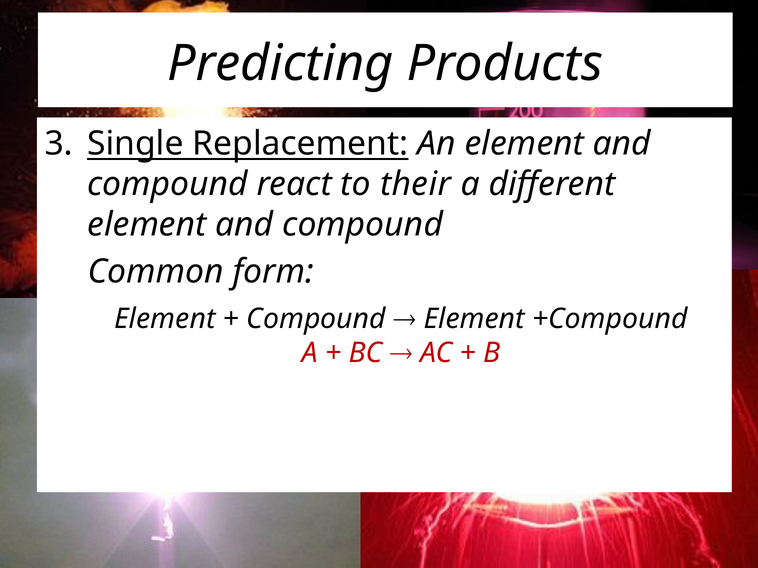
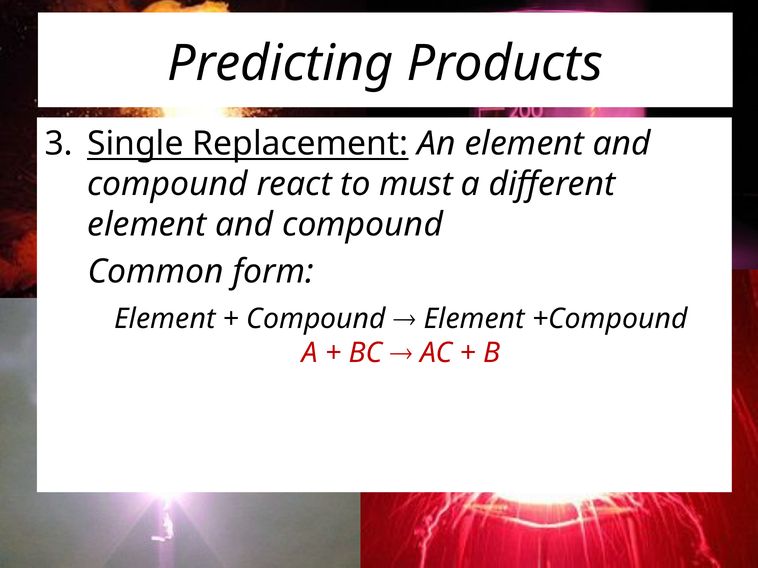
their: their -> must
